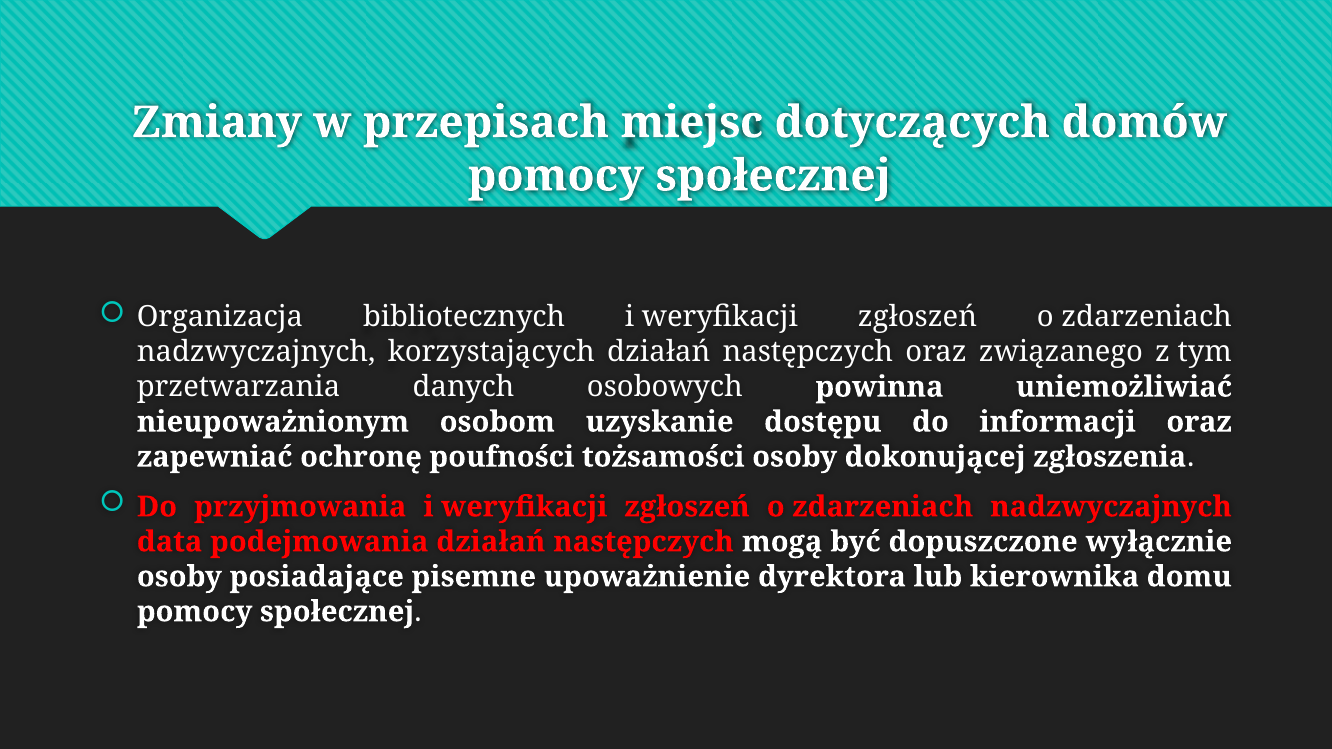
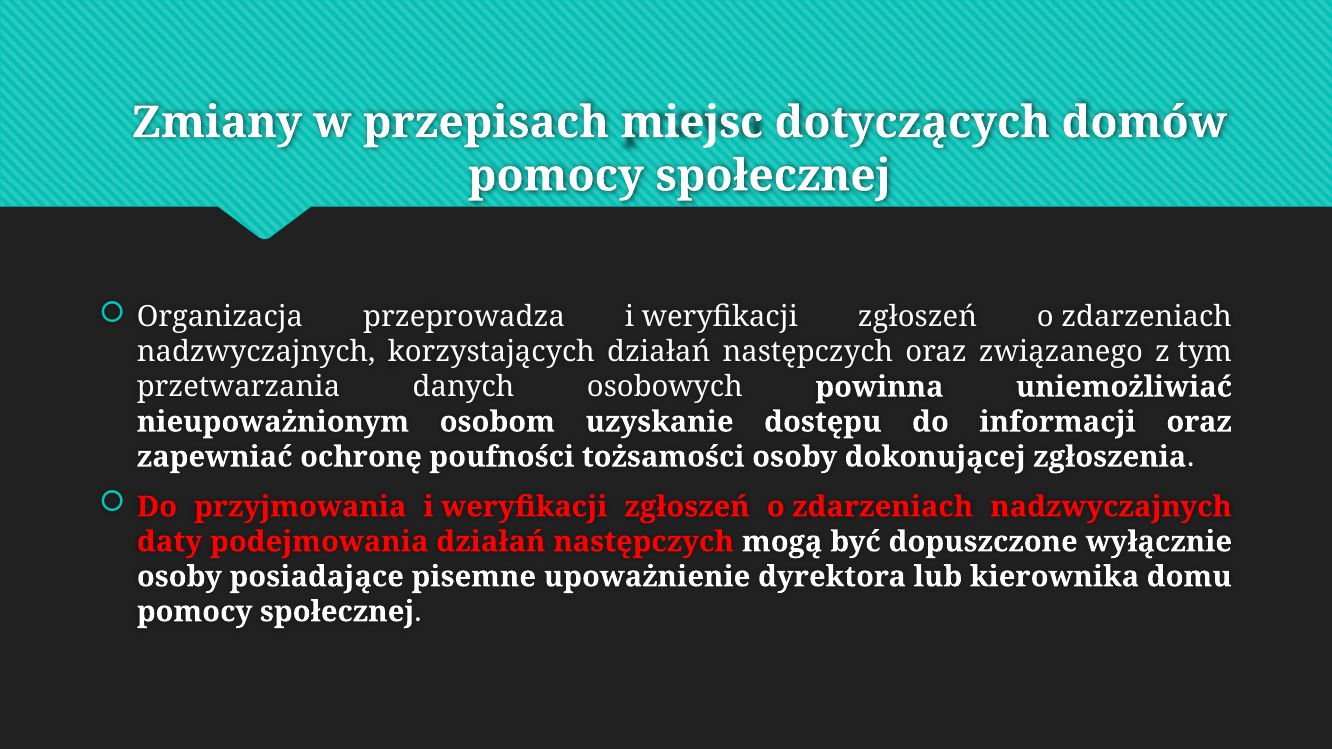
bibliotecznych: bibliotecznych -> przeprowadza
data: data -> daty
